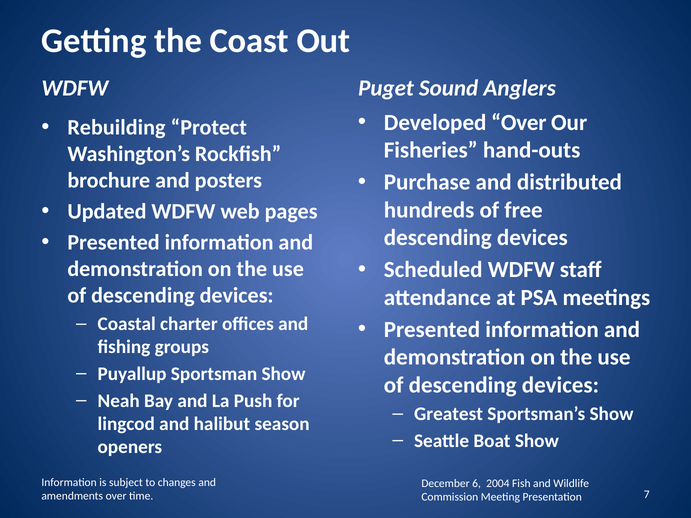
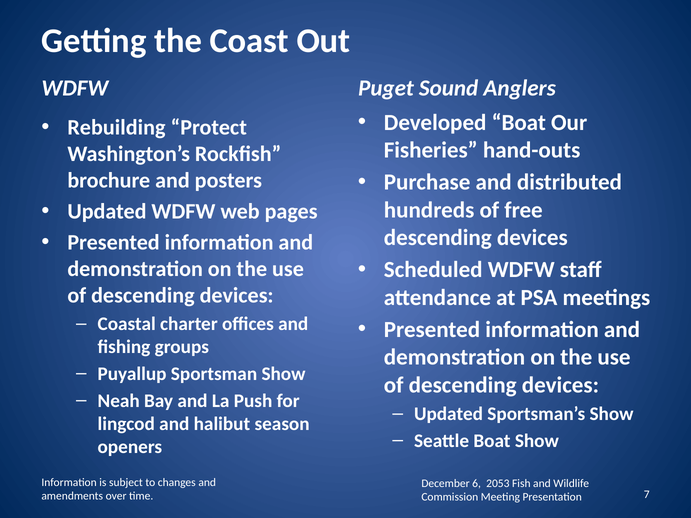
Developed Over: Over -> Boat
Greatest at (449, 414): Greatest -> Updated
2004: 2004 -> 2053
